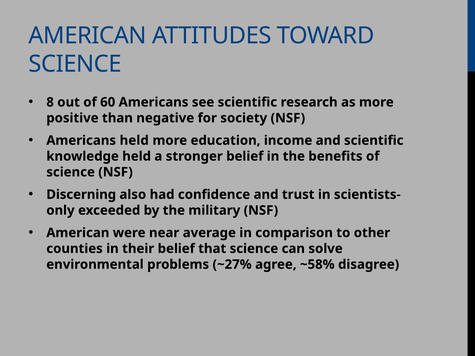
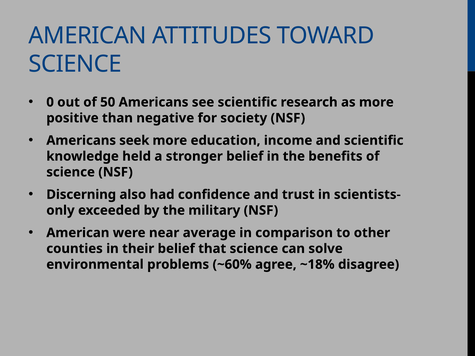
8: 8 -> 0
60: 60 -> 50
Americans held: held -> seek
~27%: ~27% -> ~60%
~58%: ~58% -> ~18%
